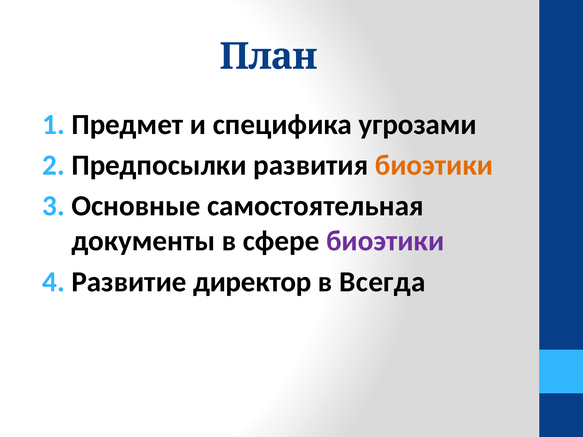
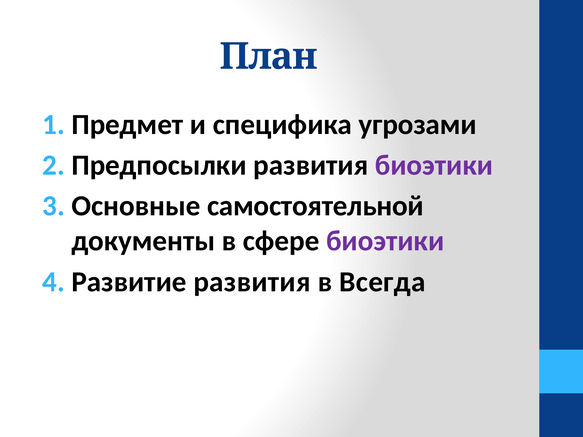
биоэтики at (434, 165) colour: orange -> purple
самостоятельная: самостоятельная -> самостоятельной
директор at (252, 282): директор -> развития
